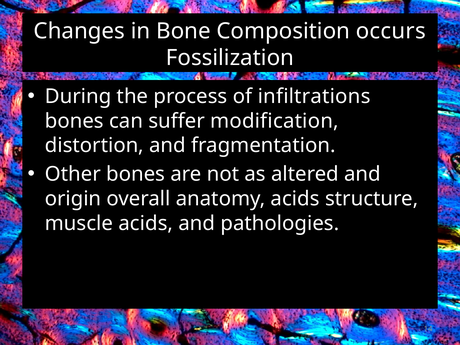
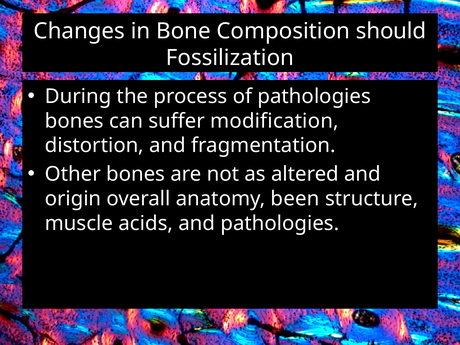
occurs: occurs -> should
of infiltrations: infiltrations -> pathologies
anatomy acids: acids -> been
